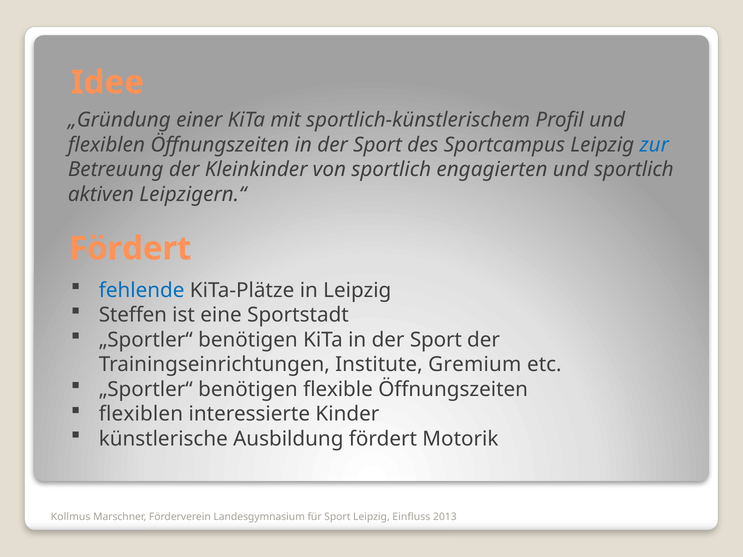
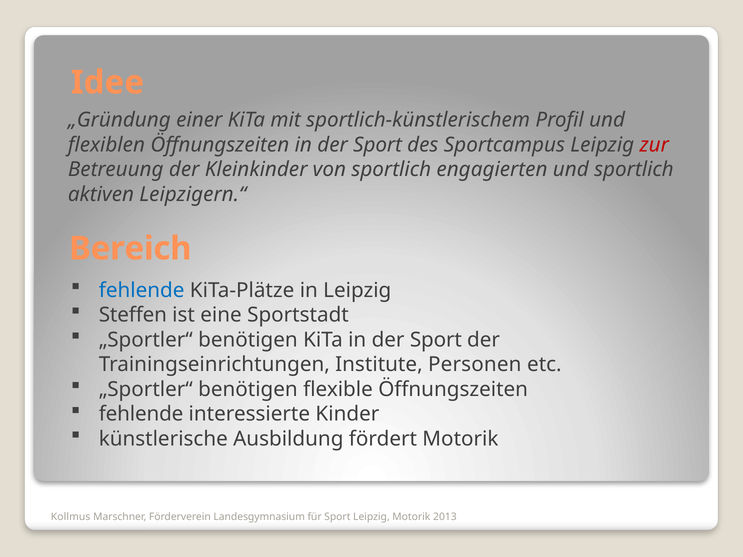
zur colour: blue -> red
Fördert at (130, 249): Fördert -> Bereich
Gremium: Gremium -> Personen
flexiblen at (141, 414): flexiblen -> fehlende
Leipzig Einfluss: Einfluss -> Motorik
